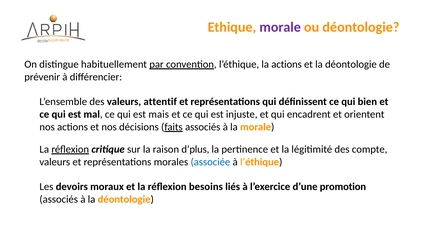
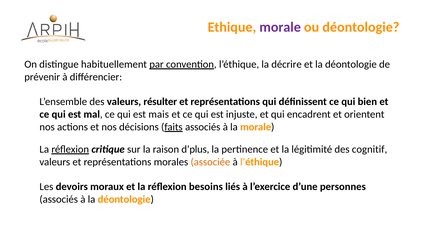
la actions: actions -> décrire
attentif: attentif -> résulter
compte: compte -> cognitif
associée colour: blue -> orange
promotion: promotion -> personnes
